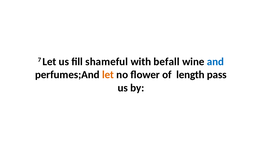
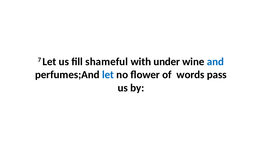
befall: befall -> under
let at (108, 74) colour: orange -> blue
length: length -> words
